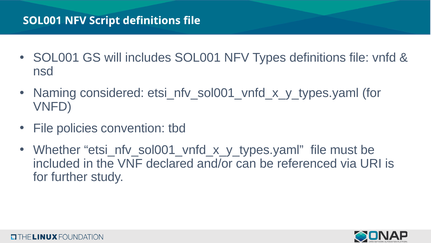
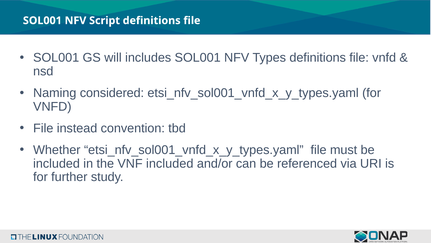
policies: policies -> instead
VNF declared: declared -> included
